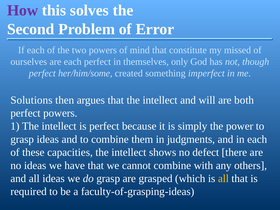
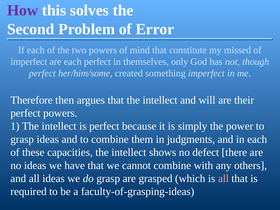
ourselves at (29, 62): ourselves -> imperfect
Solutions: Solutions -> Therefore
both: both -> their
all at (223, 178) colour: yellow -> pink
